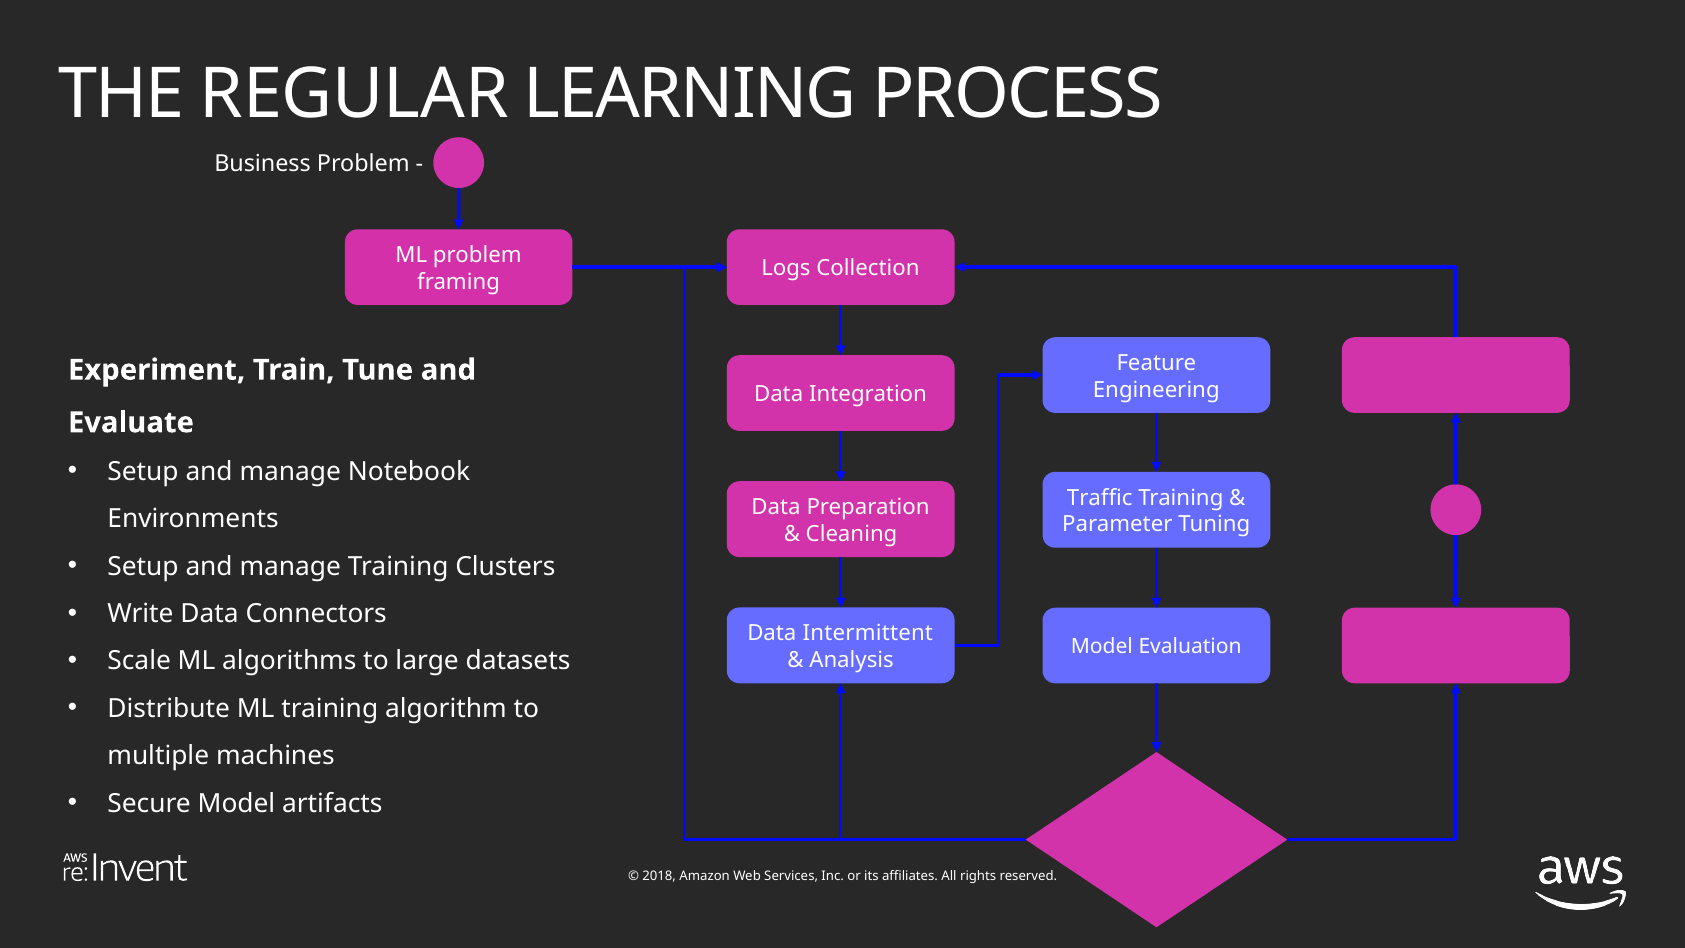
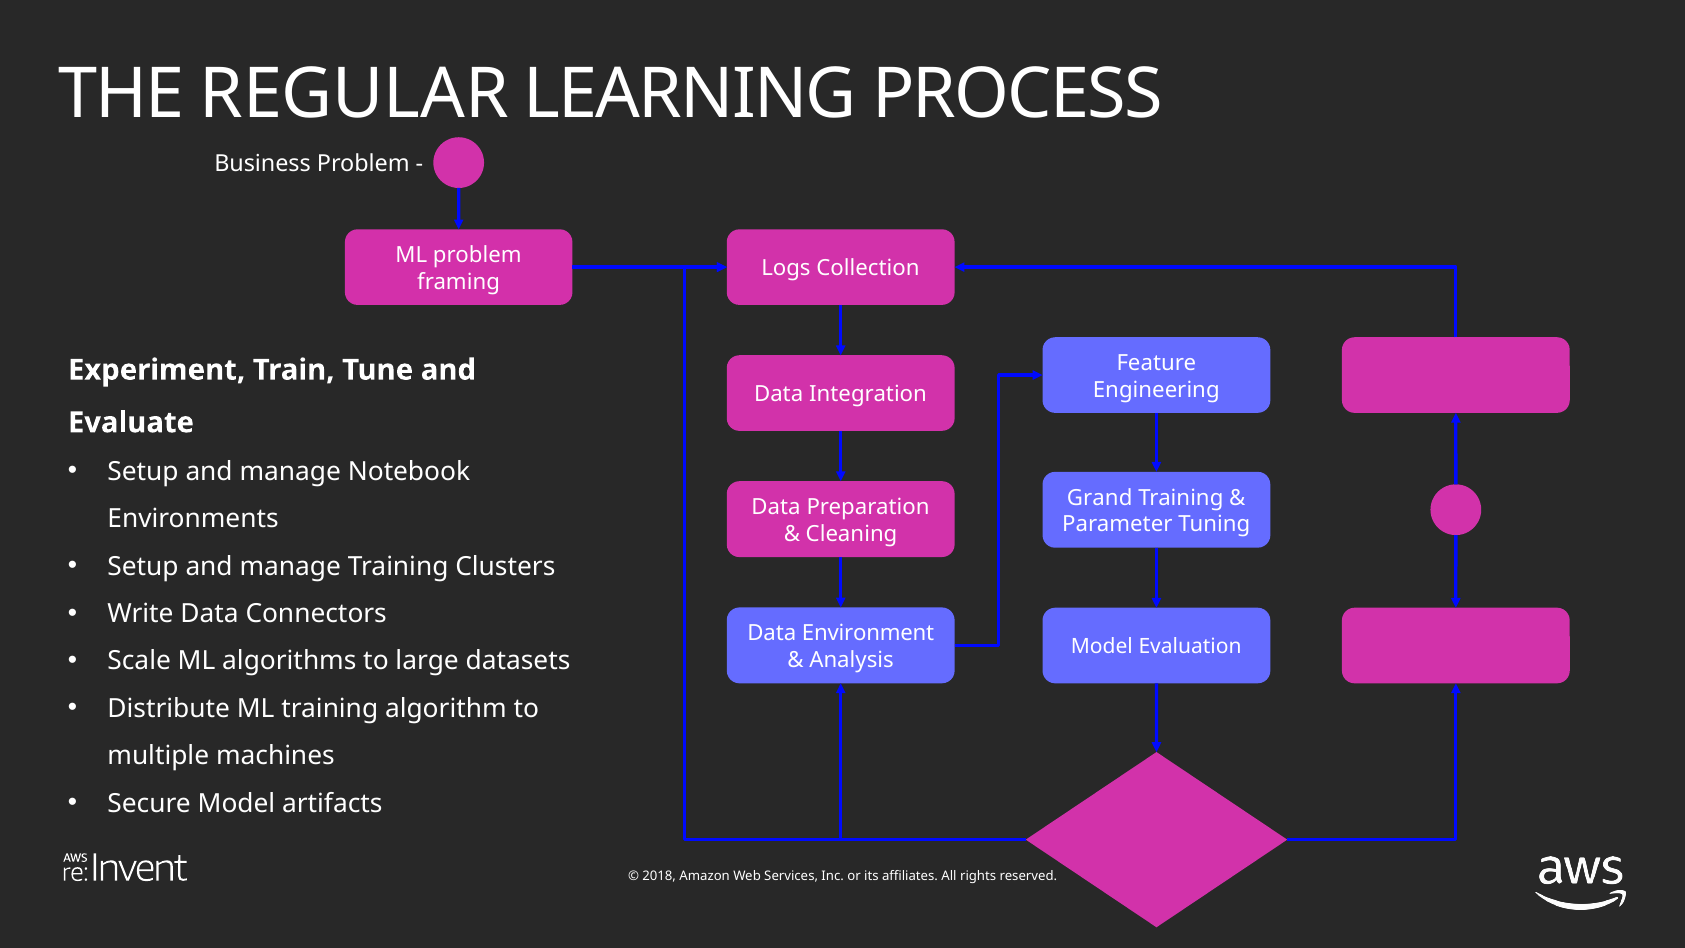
Traffic: Traffic -> Grand
Intermittent: Intermittent -> Environment
